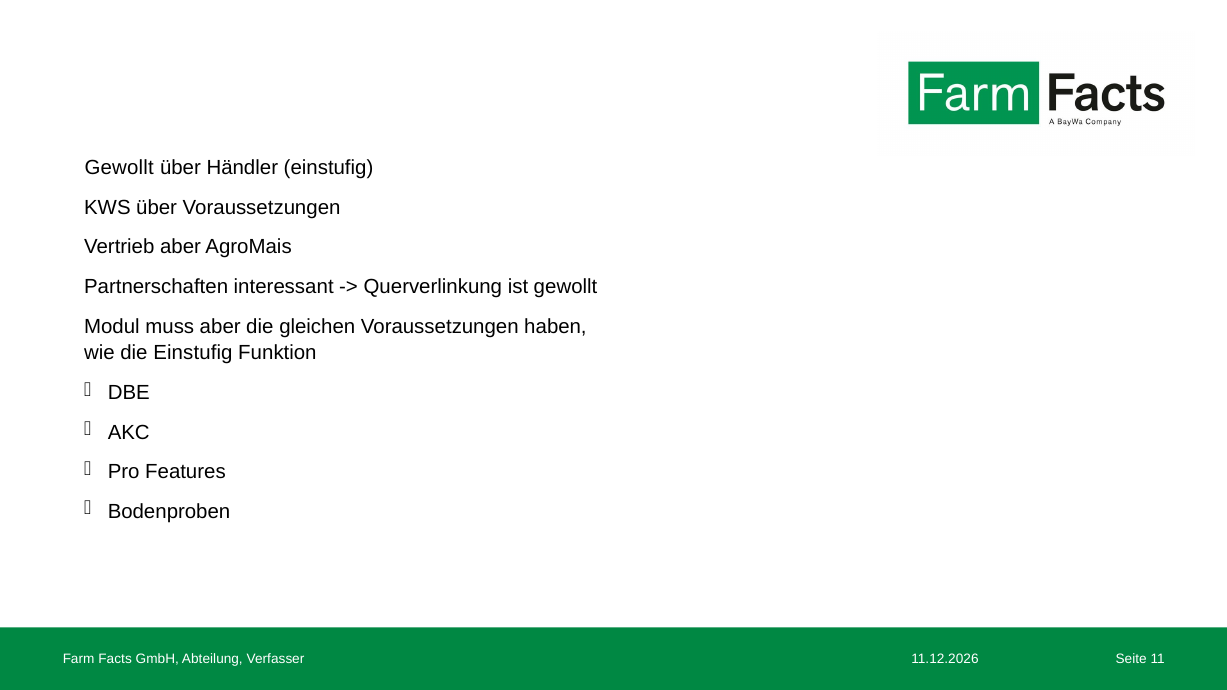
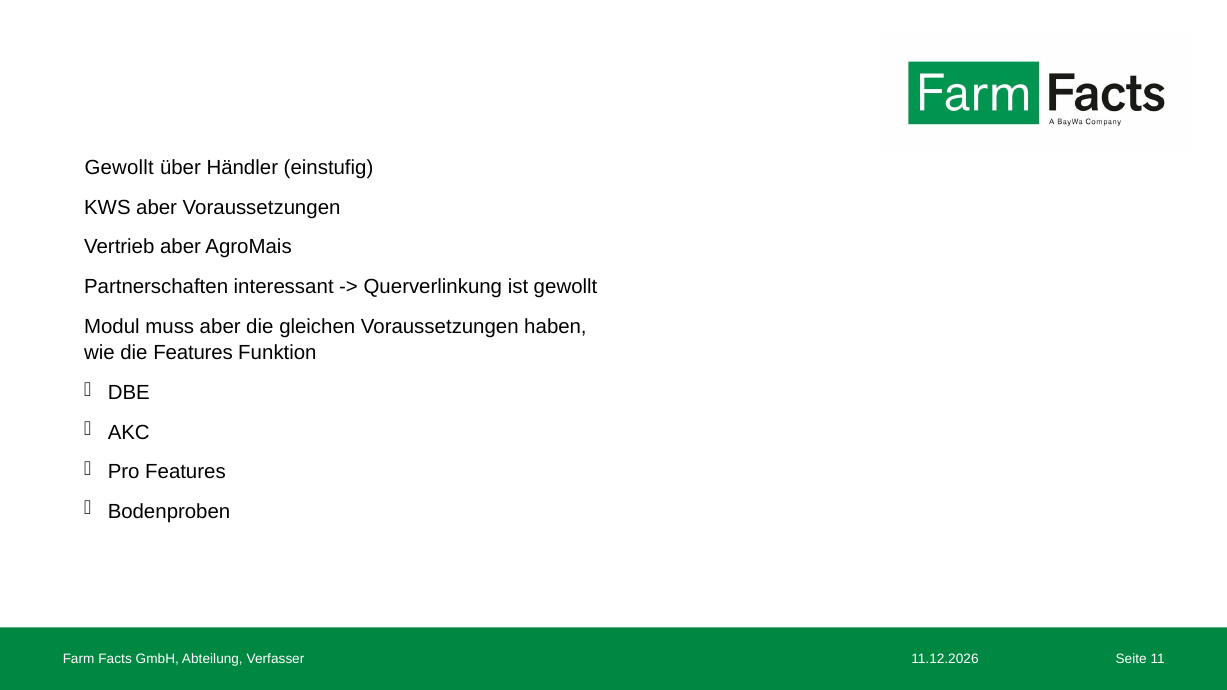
KWS über: über -> aber
die Einstufig: Einstufig -> Features
